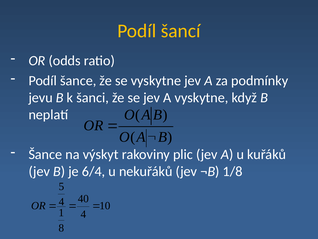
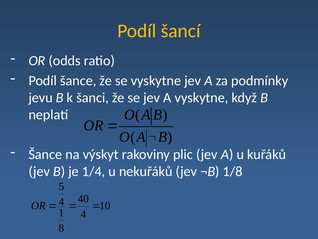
6/4: 6/4 -> 1/4
